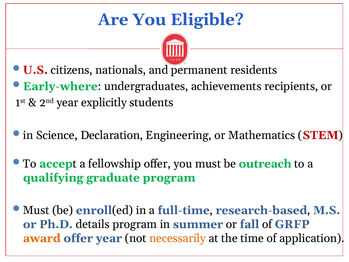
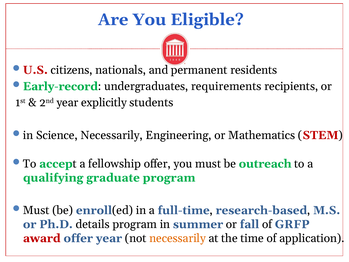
Early-where: Early-where -> Early-record
achievements: achievements -> requirements
Science Declaration: Declaration -> Necessarily
award colour: orange -> red
